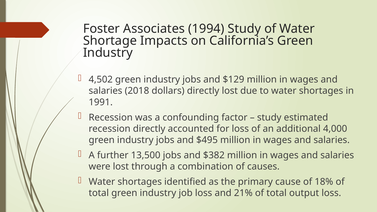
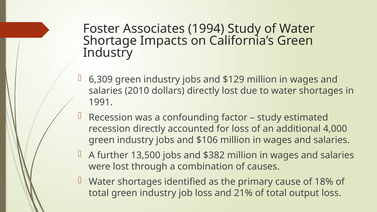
4,502: 4,502 -> 6,309
2018: 2018 -> 2010
$495: $495 -> $106
